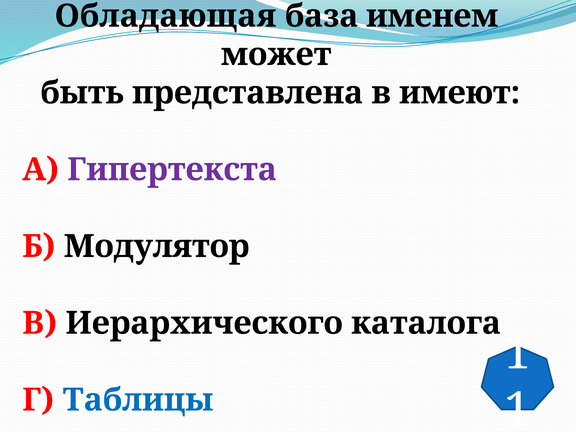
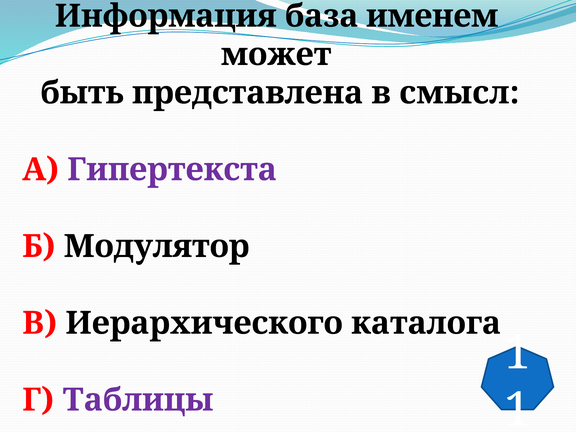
Обладающая: Обладающая -> Информация
имеют: имеют -> смысл
Таблицы colour: blue -> purple
